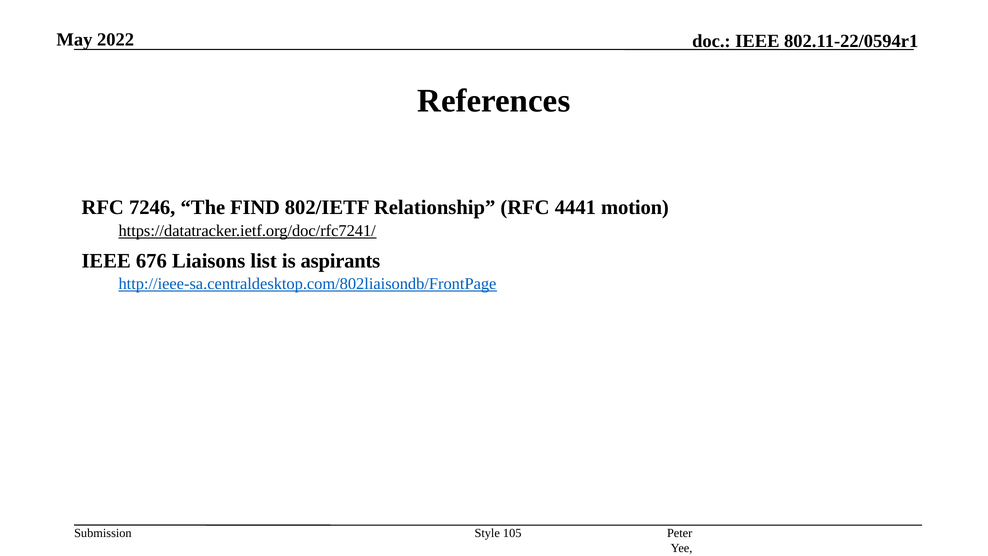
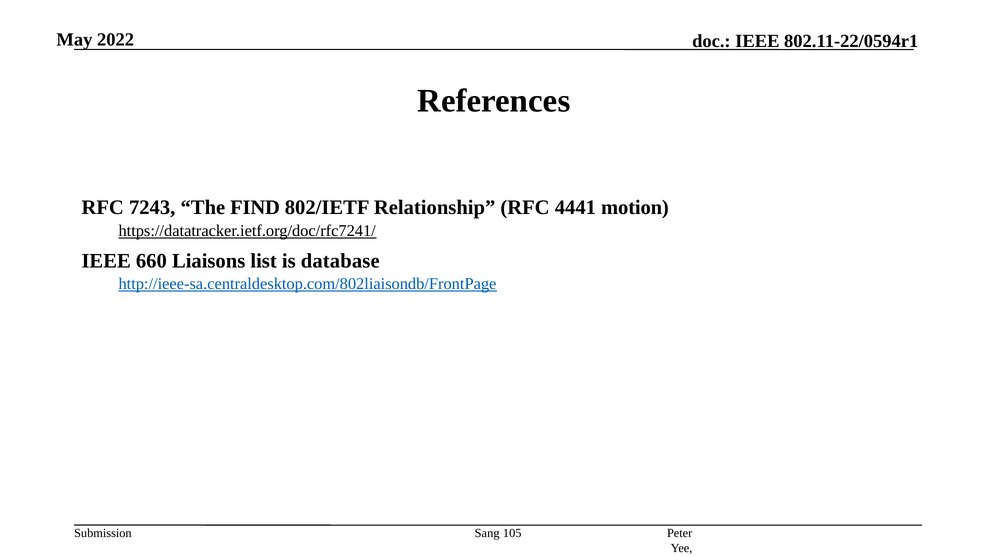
7246: 7246 -> 7243
676: 676 -> 660
aspirants: aspirants -> database
Style: Style -> Sang
